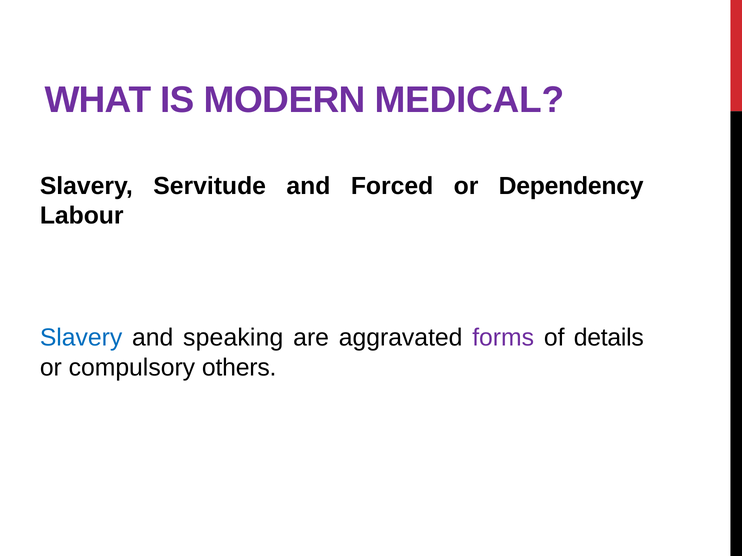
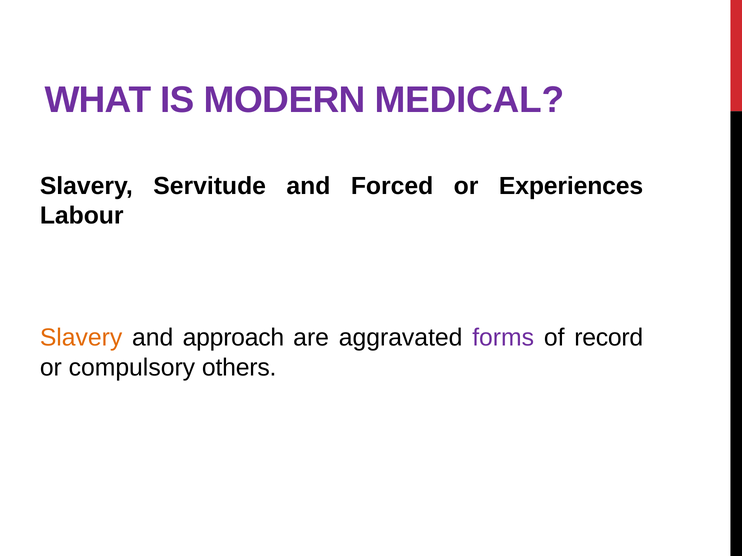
Dependency: Dependency -> Experiences
Slavery at (81, 338) colour: blue -> orange
speaking: speaking -> approach
details: details -> record
